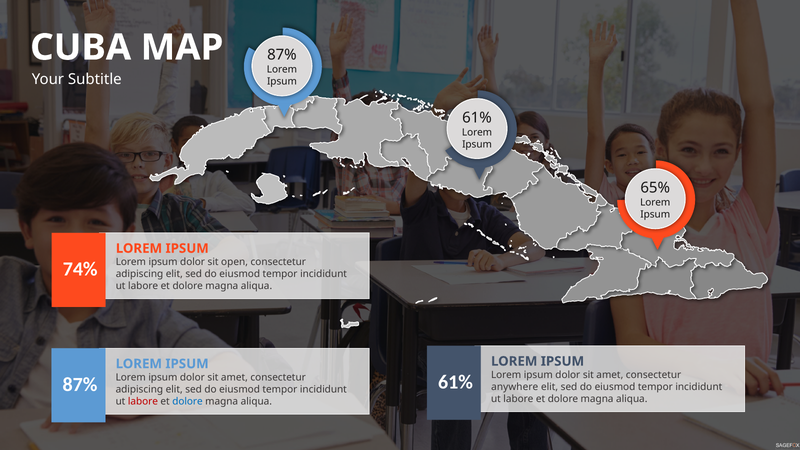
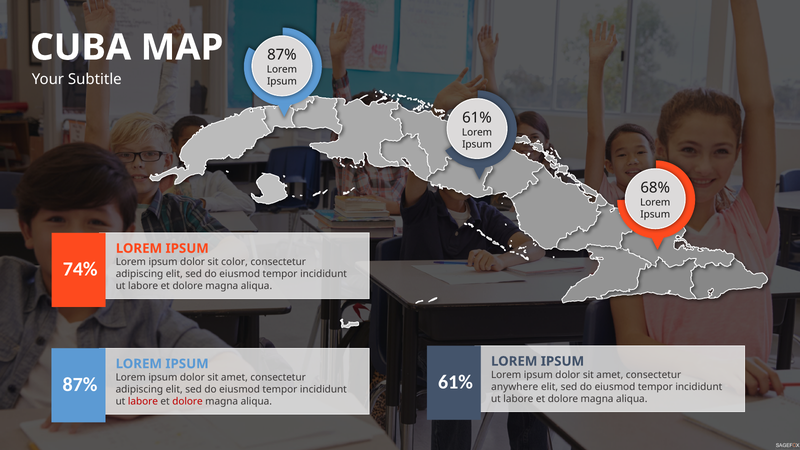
65%: 65% -> 68%
open: open -> color
dolore at (188, 402) colour: blue -> red
